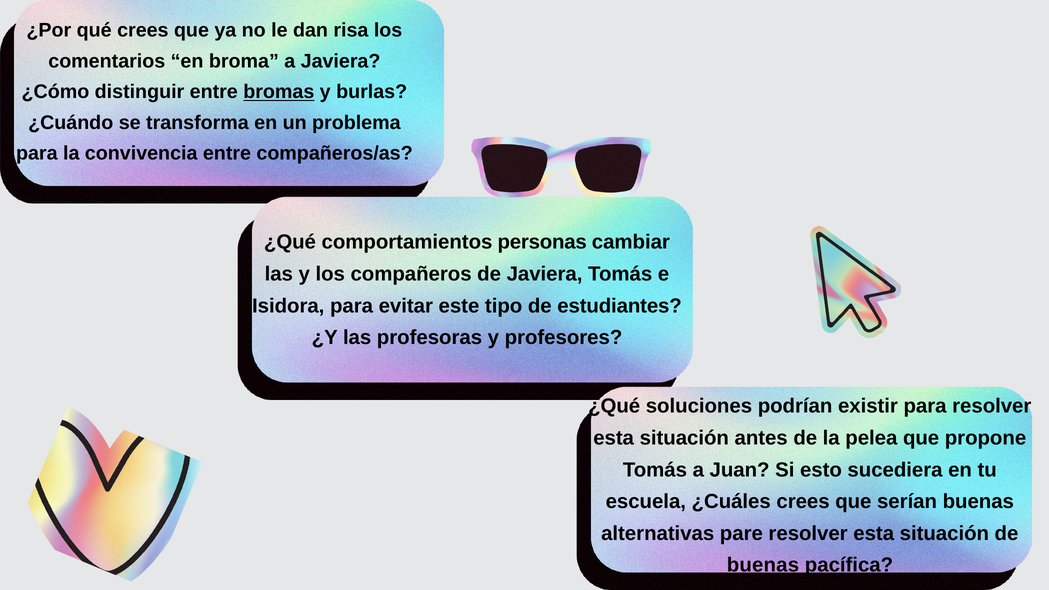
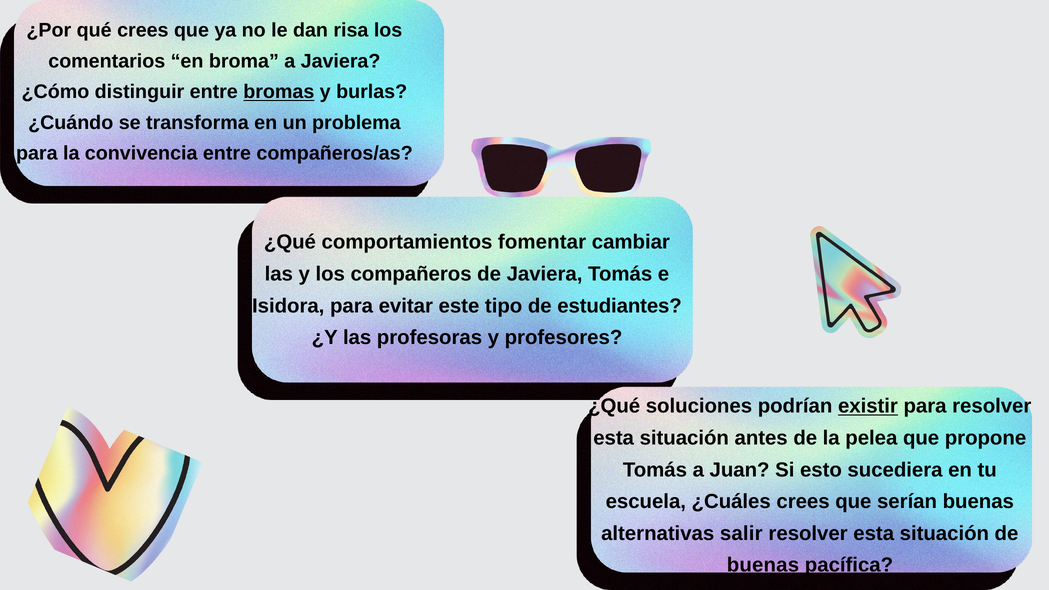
personas: personas -> fomentar
existir underline: none -> present
pare: pare -> salir
